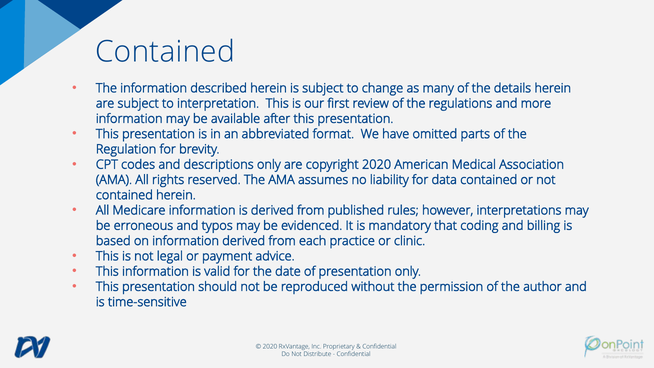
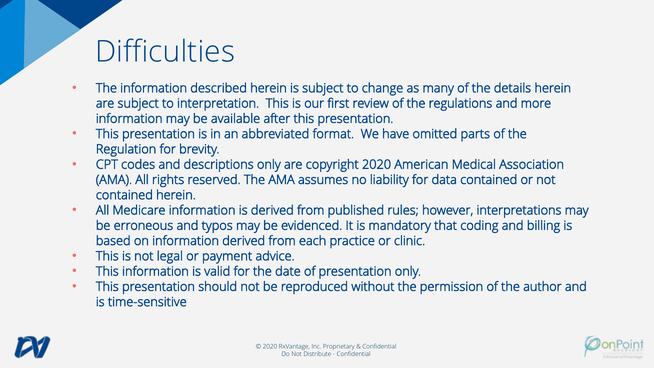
Contained at (165, 52): Contained -> Difficulties
